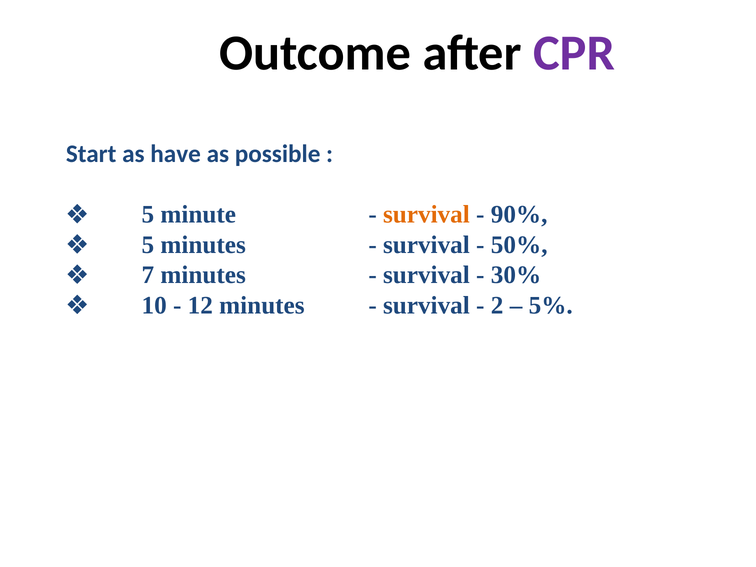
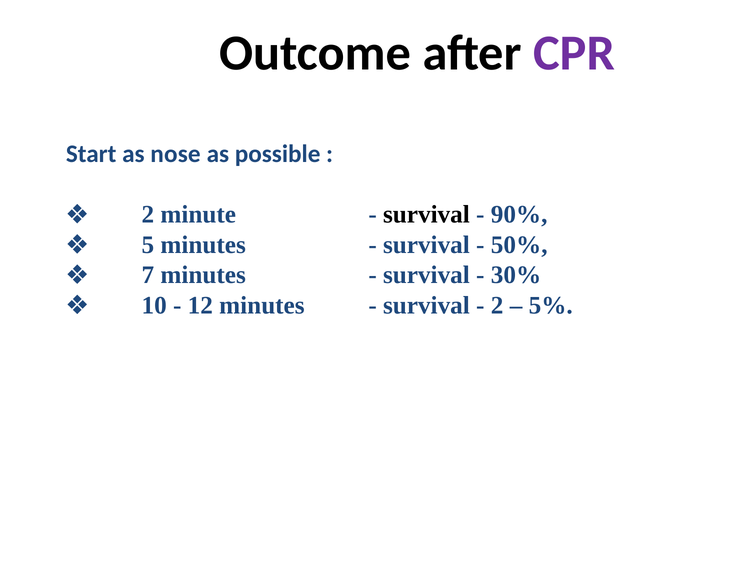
have: have -> nose
5 at (148, 214): 5 -> 2
survival at (426, 214) colour: orange -> black
